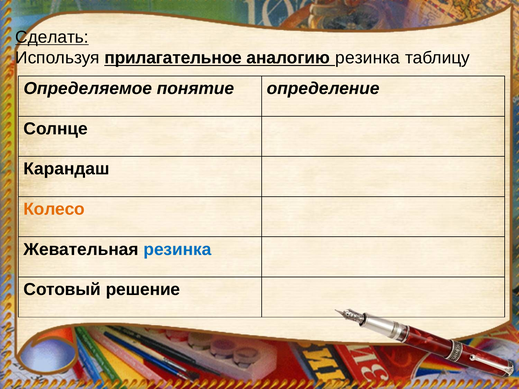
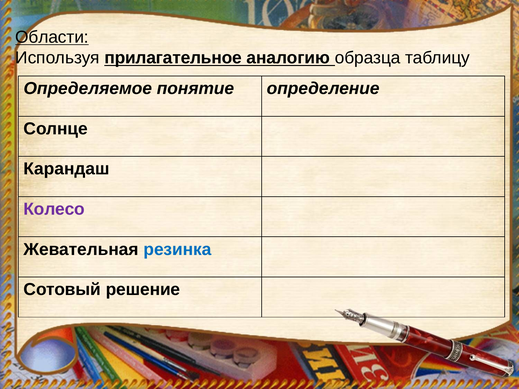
Сделать: Сделать -> Области
аналогию резинка: резинка -> образца
Колесо colour: orange -> purple
